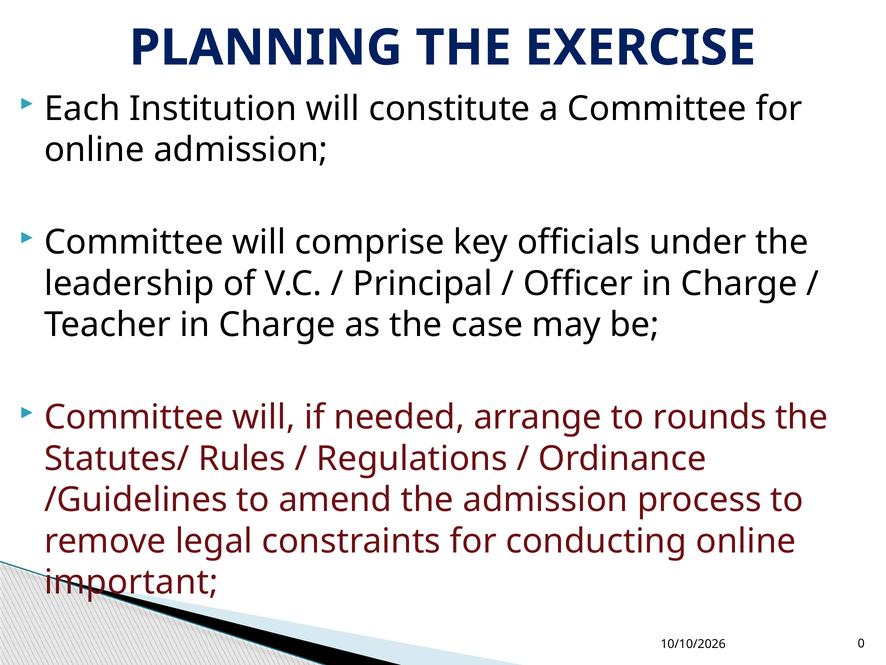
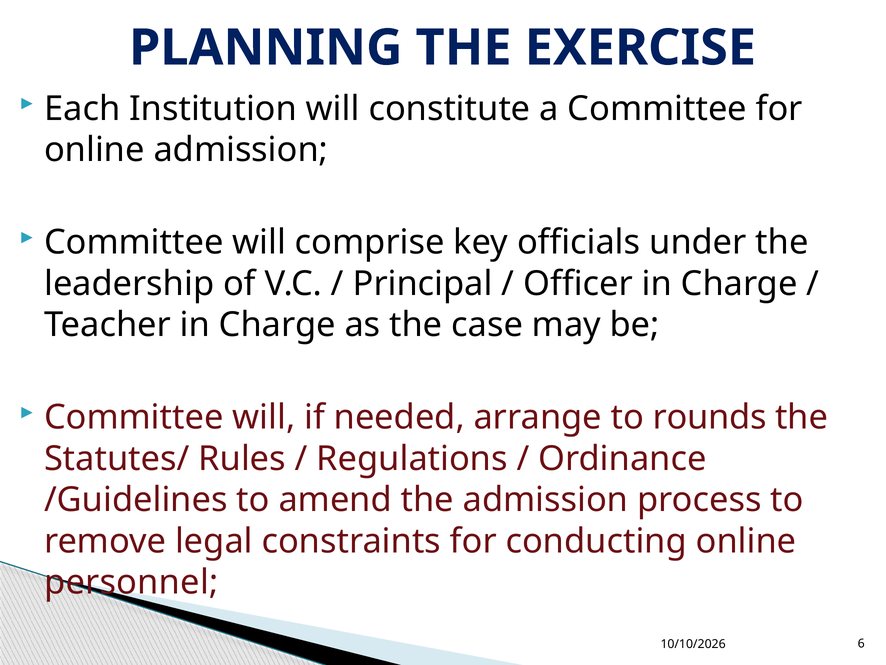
important: important -> personnel
0: 0 -> 6
